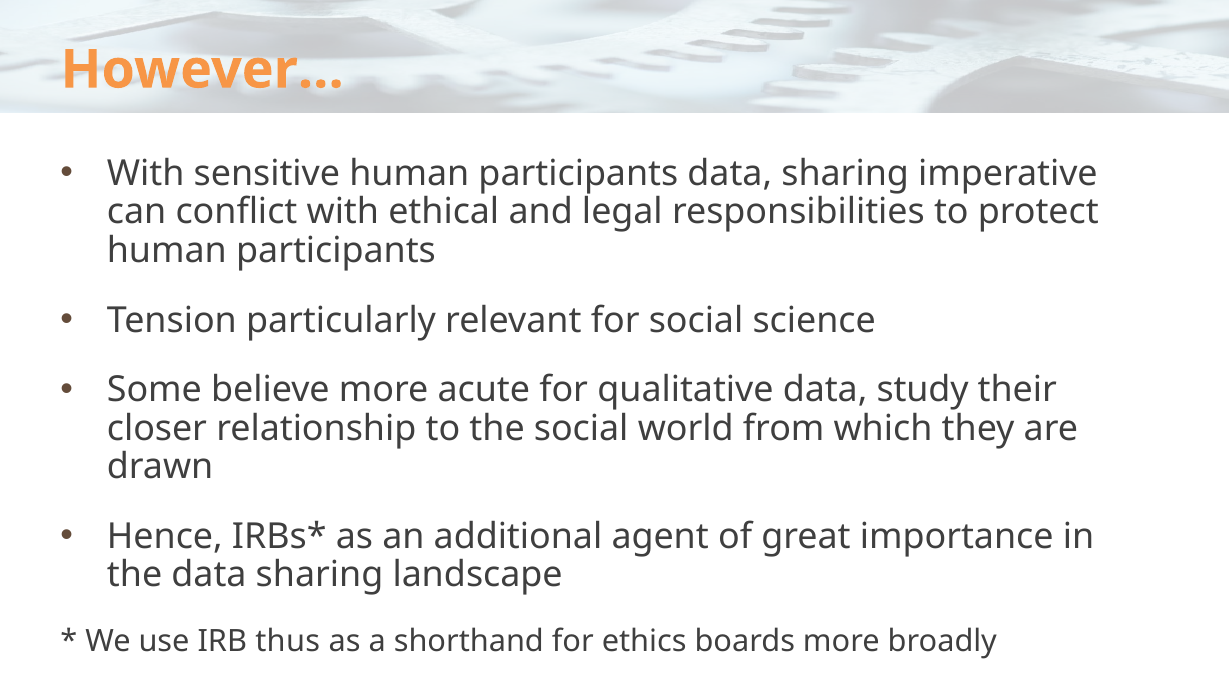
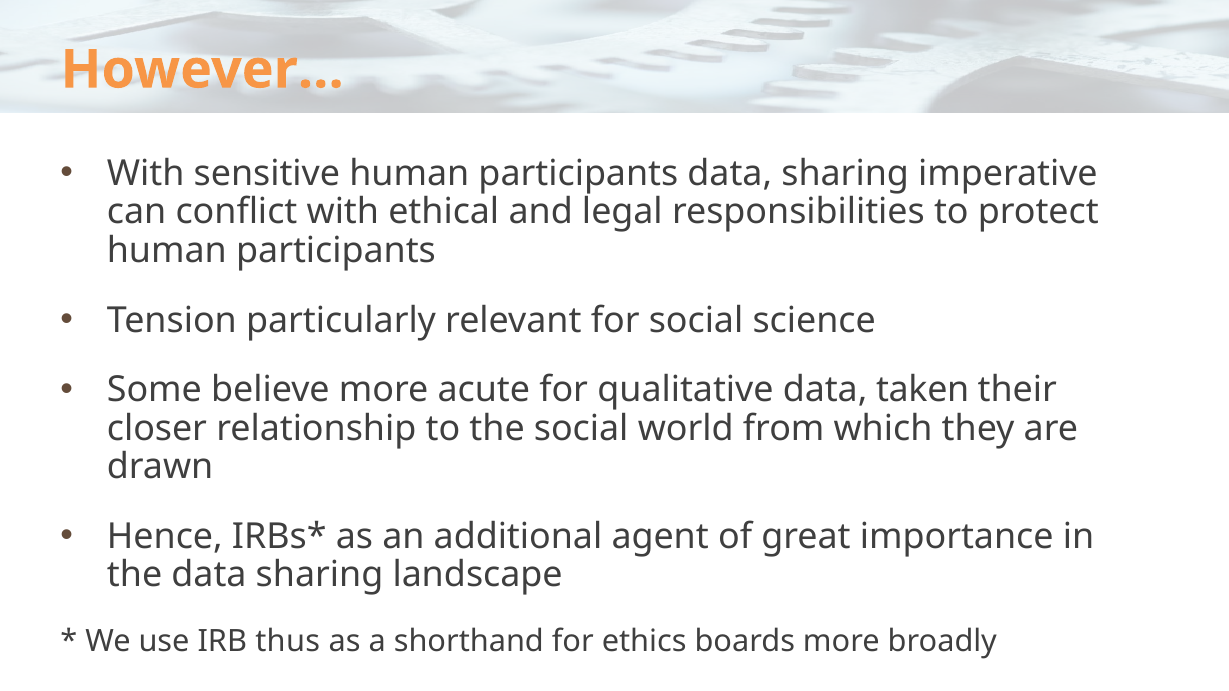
study: study -> taken
